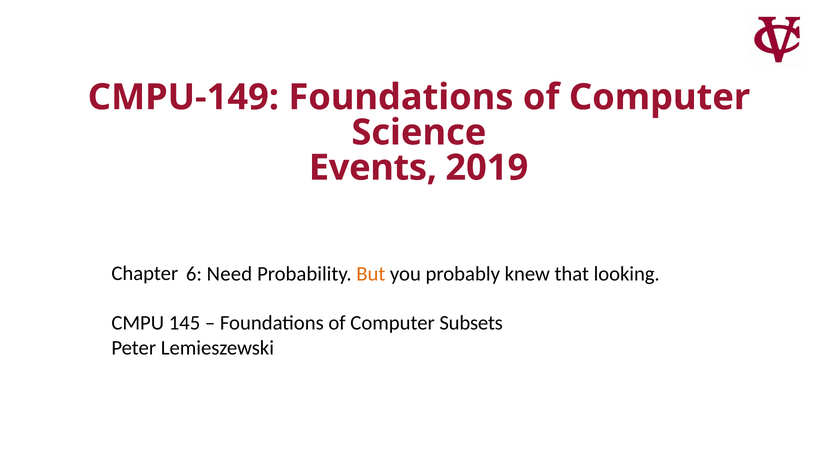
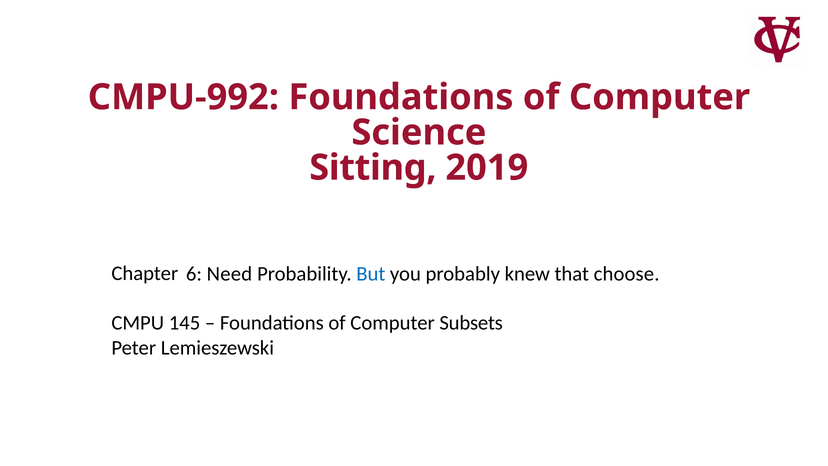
CMPU-149: CMPU-149 -> CMPU-992
Events: Events -> Sitting
But colour: orange -> blue
looking: looking -> choose
